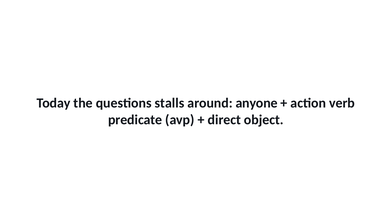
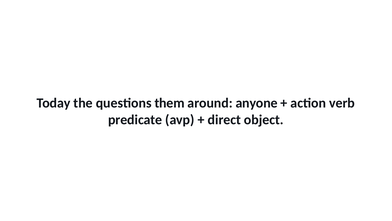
stalls: stalls -> them
